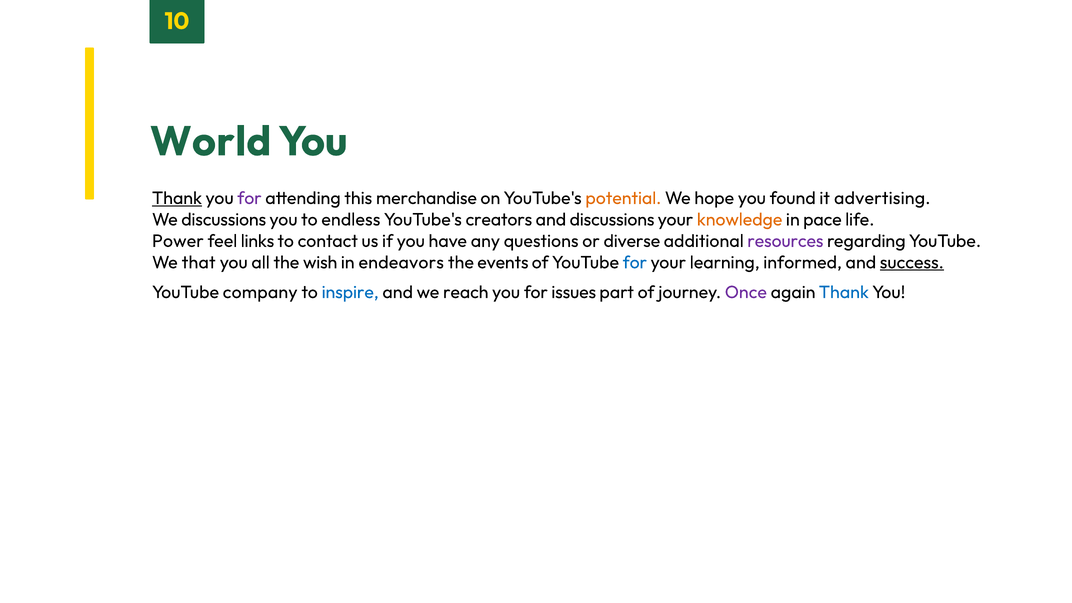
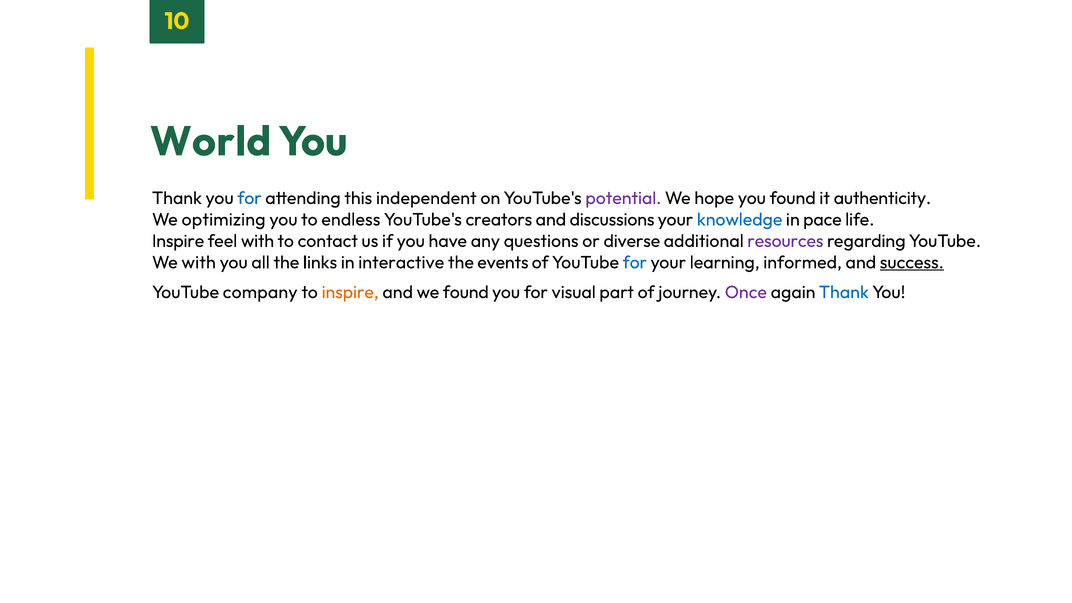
Thank at (177, 198) underline: present -> none
for at (249, 198) colour: purple -> blue
merchandise: merchandise -> independent
potential colour: orange -> purple
advertising: advertising -> authenticity
We discussions: discussions -> optimizing
knowledge colour: orange -> blue
Power at (178, 241): Power -> Inspire
feel links: links -> with
We that: that -> with
wish: wish -> links
endeavors: endeavors -> interactive
inspire at (350, 292) colour: blue -> orange
we reach: reach -> found
issues: issues -> visual
